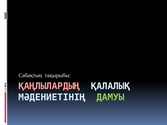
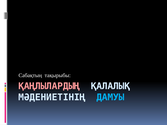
ДАМУЫ colour: light green -> light blue
